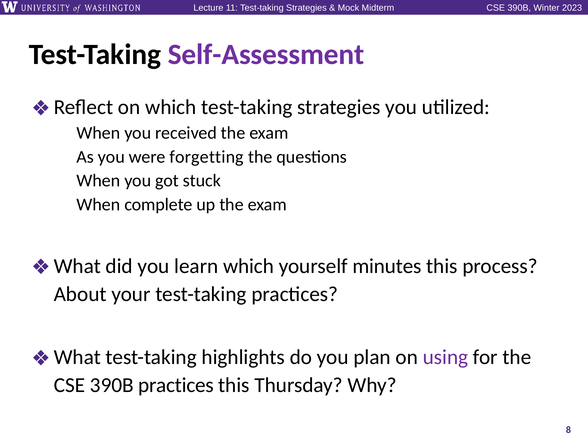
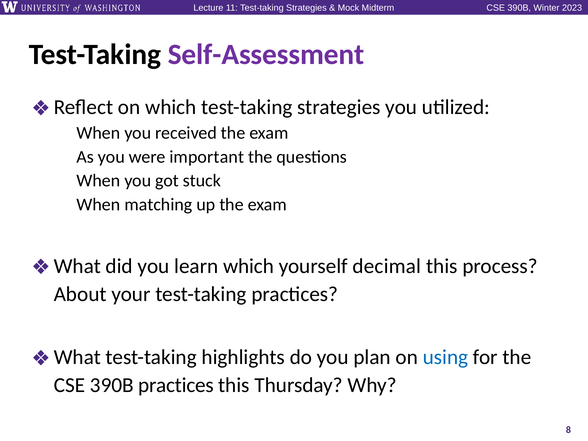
forgetting: forgetting -> important
complete: complete -> matching
minutes: minutes -> decimal
using colour: purple -> blue
